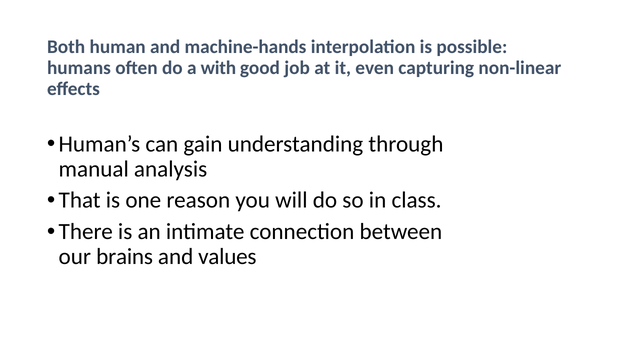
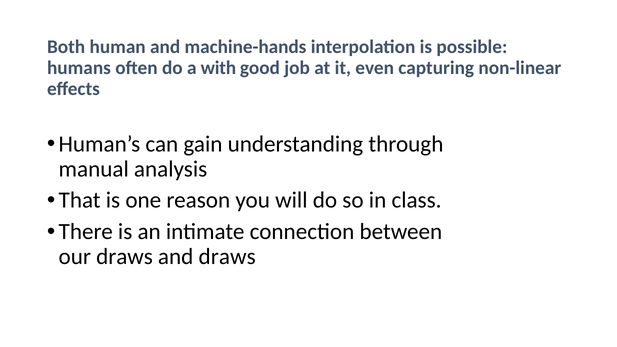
our brains: brains -> draws
and values: values -> draws
